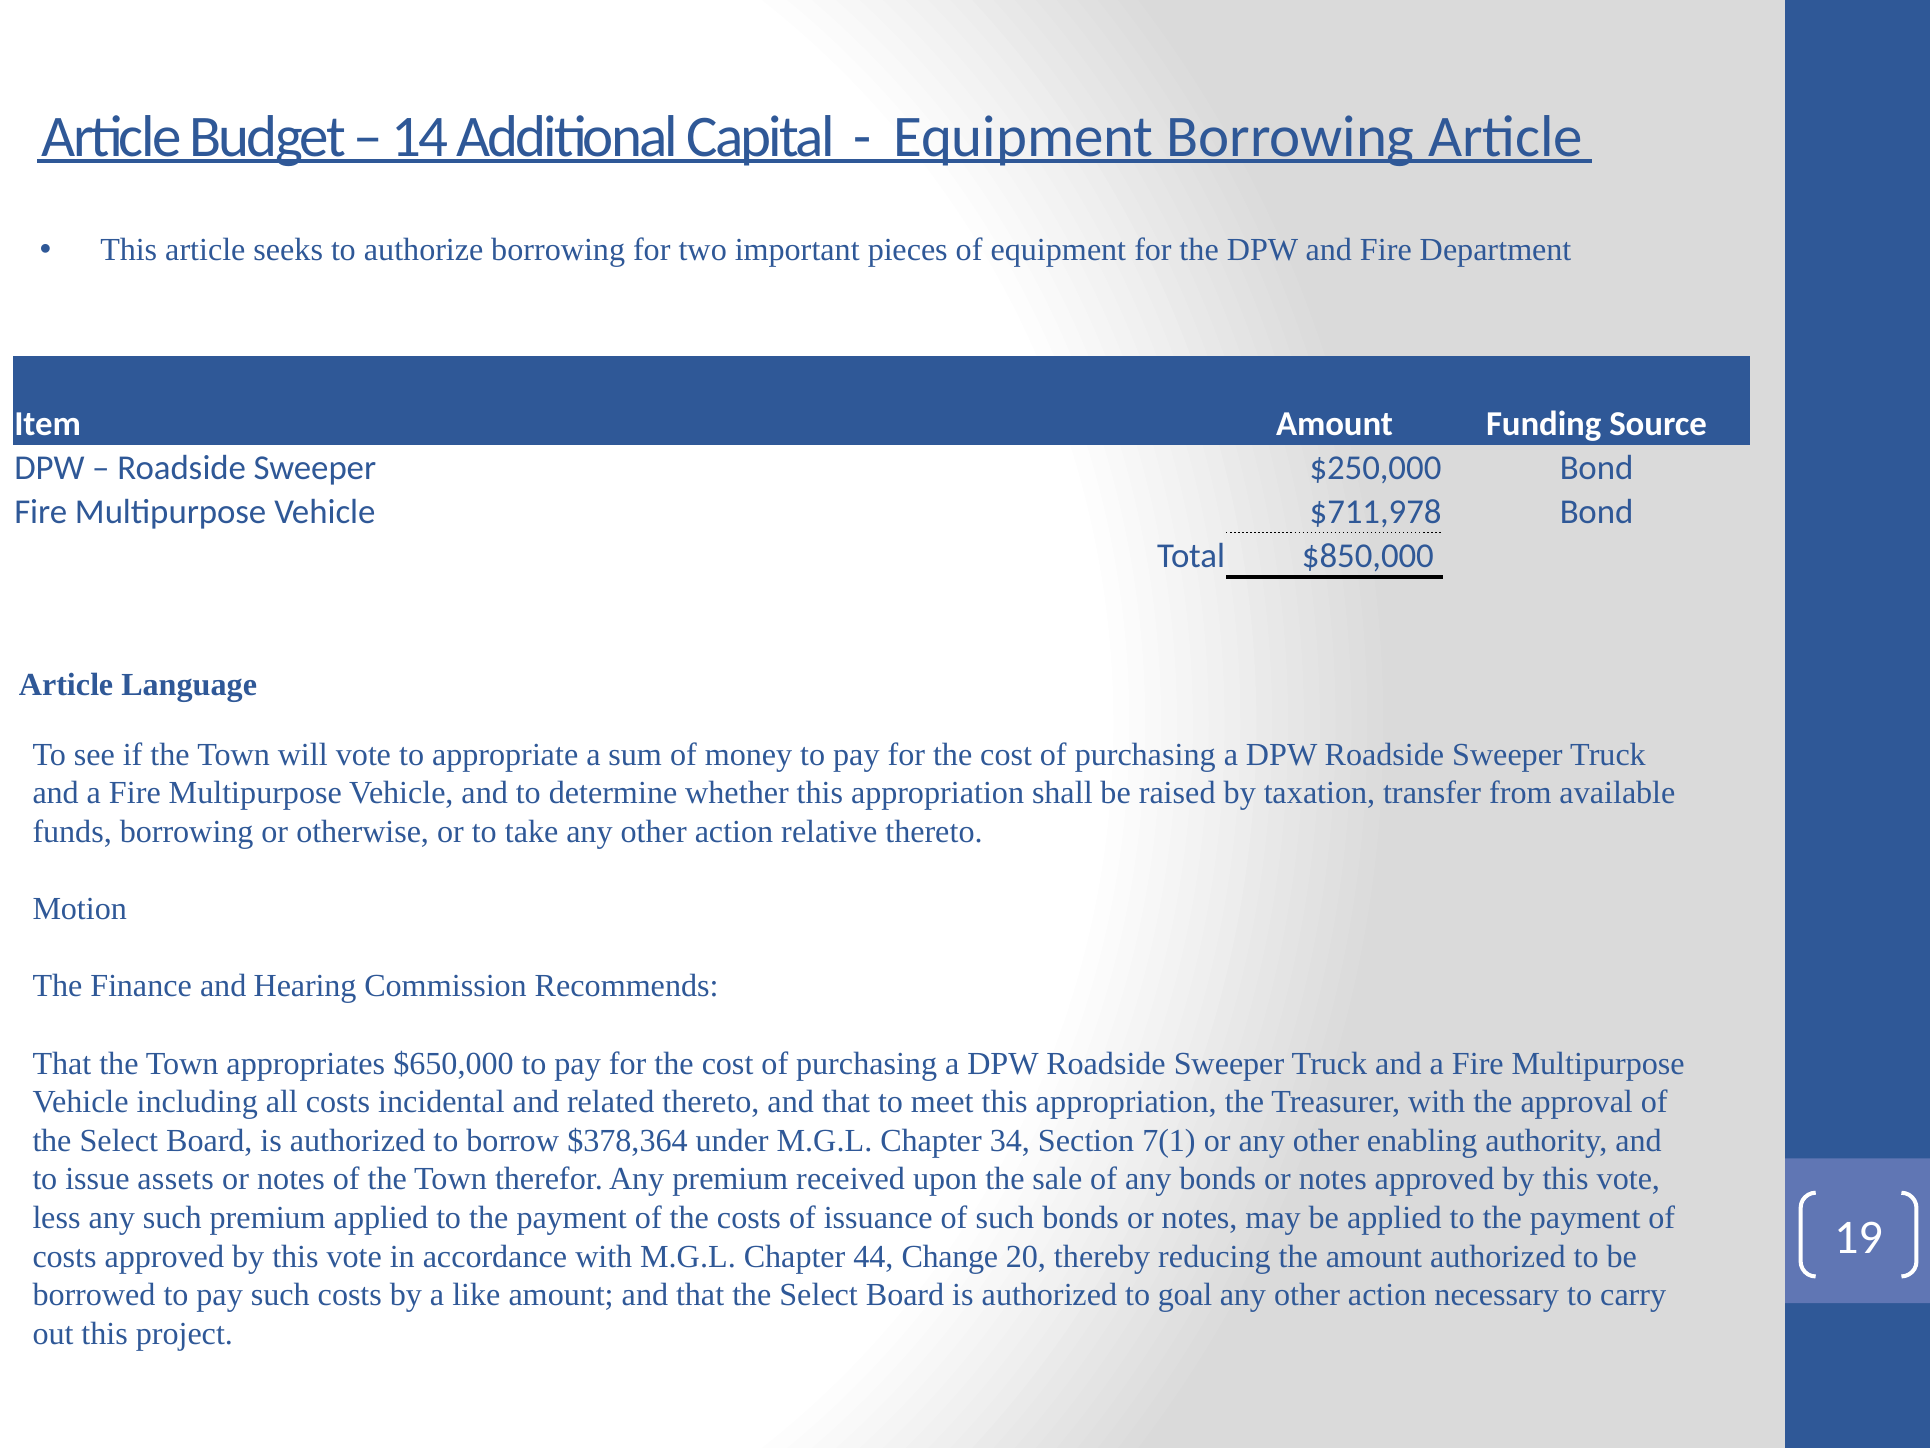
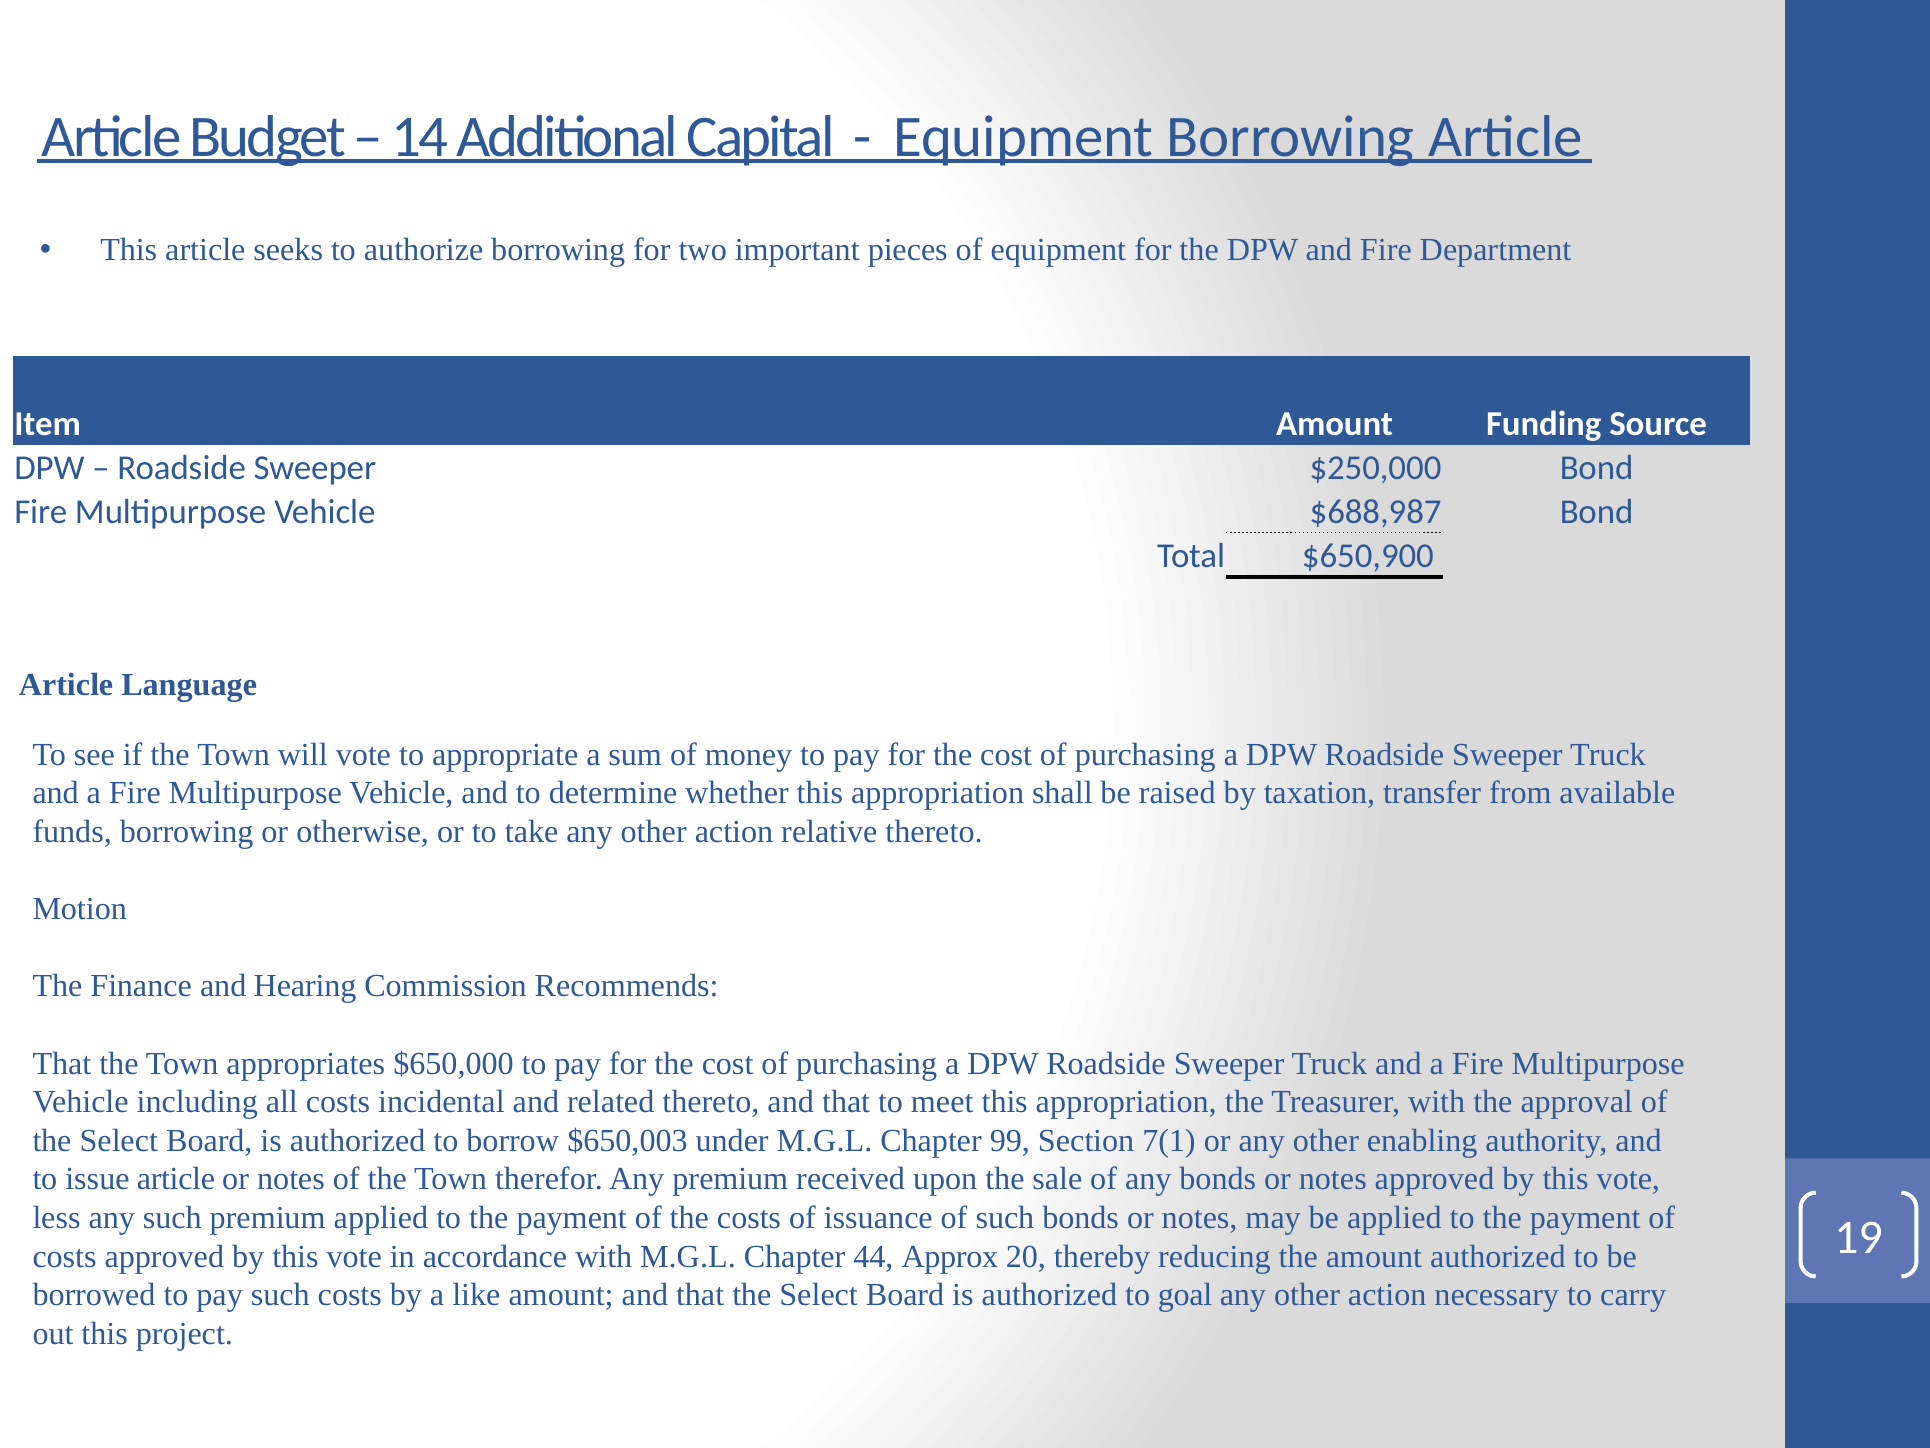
$711,978: $711,978 -> $688,987
$850,000: $850,000 -> $650,900
$378,364: $378,364 -> $650,003
34: 34 -> 99
issue assets: assets -> article
Change: Change -> Approx
